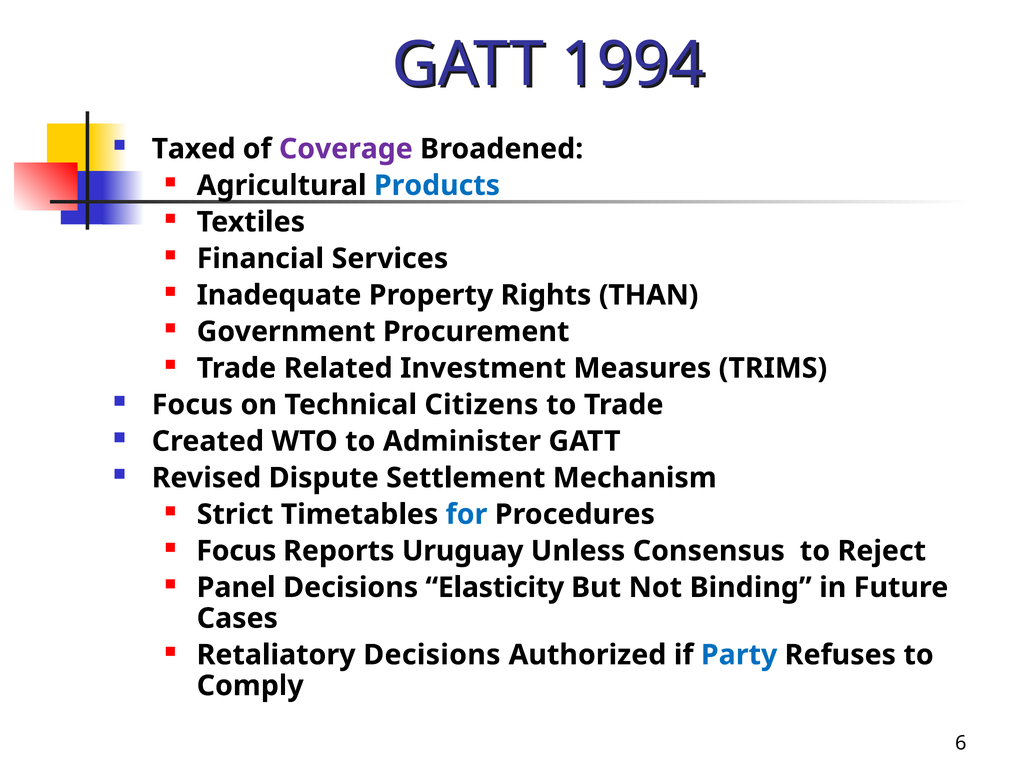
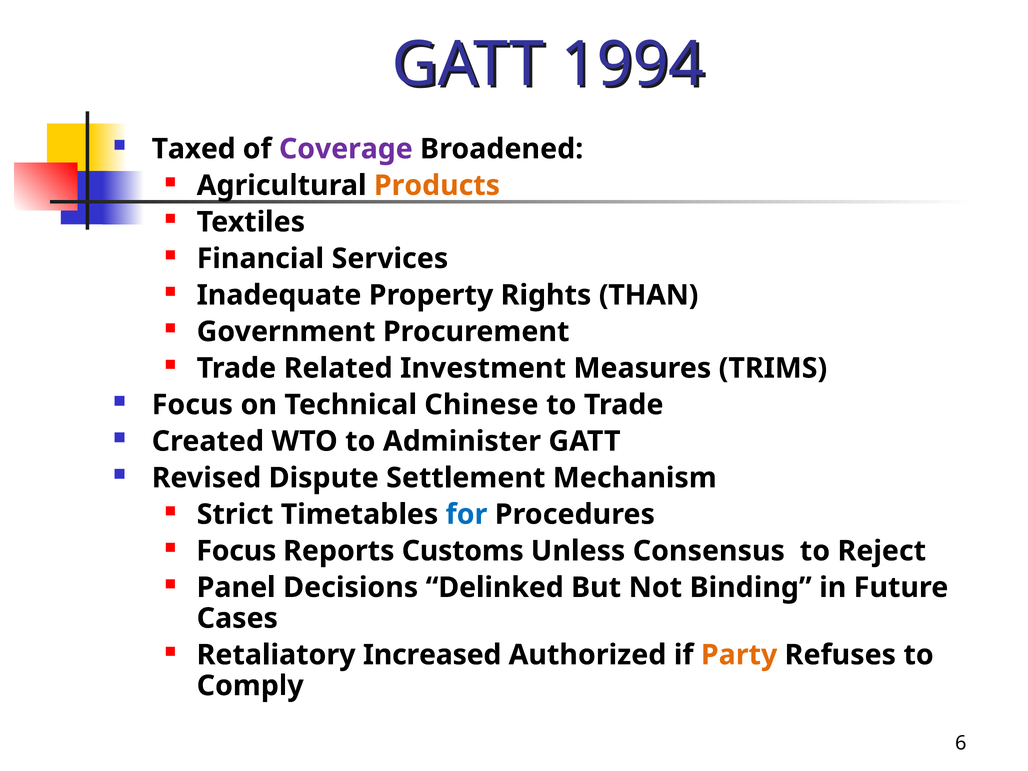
Products colour: blue -> orange
Citizens: Citizens -> Chinese
Uruguay: Uruguay -> Customs
Elasticity: Elasticity -> Delinked
Retaliatory Decisions: Decisions -> Increased
Party colour: blue -> orange
